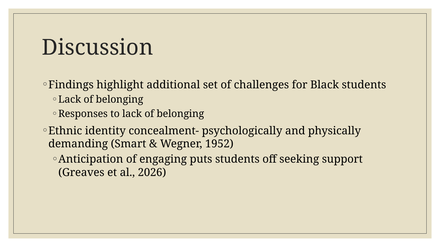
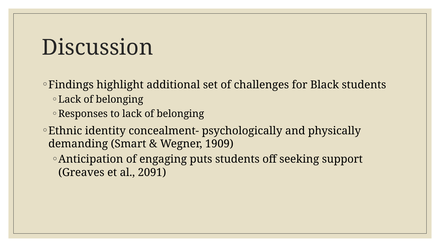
1952: 1952 -> 1909
2026: 2026 -> 2091
